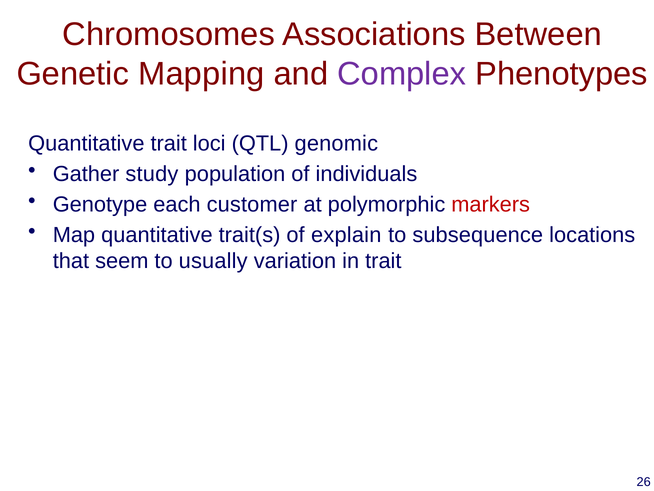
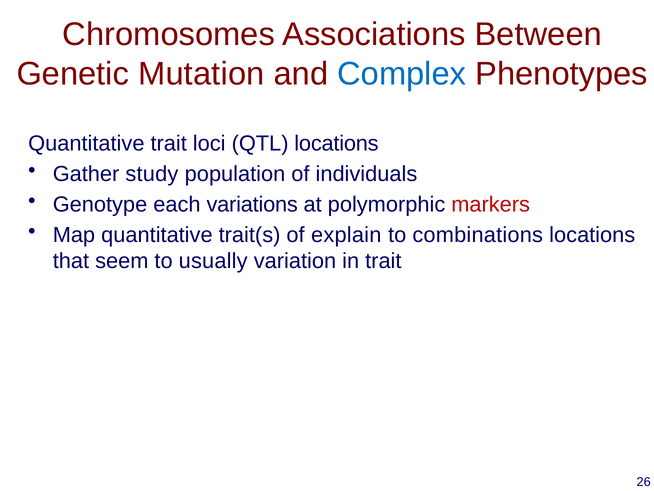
Mapping: Mapping -> Mutation
Complex colour: purple -> blue
QTL genomic: genomic -> locations
customer: customer -> variations
subsequence: subsequence -> combinations
